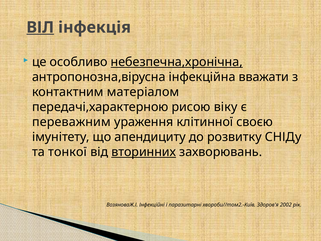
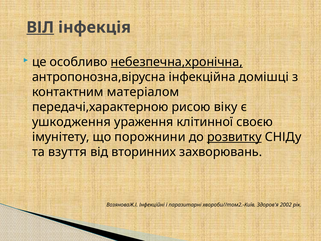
вважати: вважати -> домішці
переважним: переважним -> ушкодження
апендициту: апендициту -> порожнини
розвитку underline: none -> present
тонкої: тонкої -> взуття
вторинних underline: present -> none
